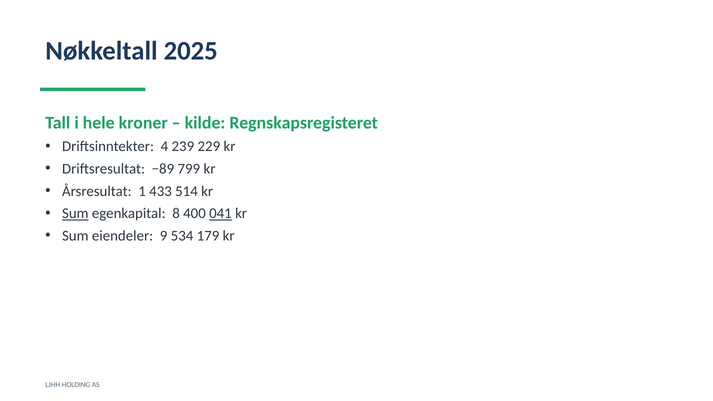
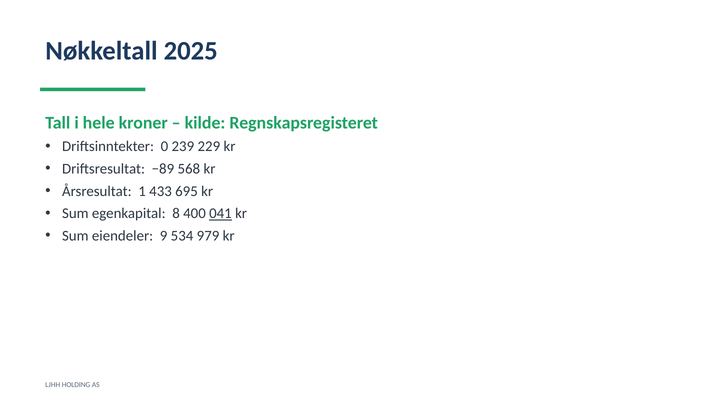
4: 4 -> 0
799: 799 -> 568
514: 514 -> 695
Sum at (75, 213) underline: present -> none
179: 179 -> 979
